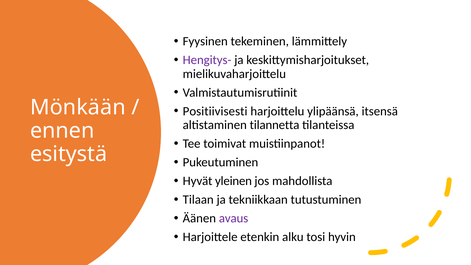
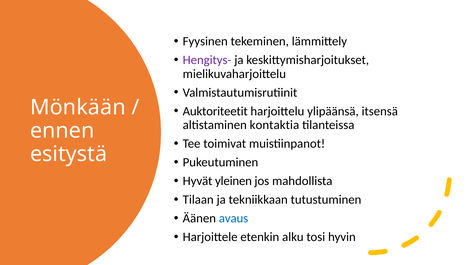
Positiivisesti: Positiivisesti -> Auktoriteetit
tilannetta: tilannetta -> kontaktia
avaus colour: purple -> blue
